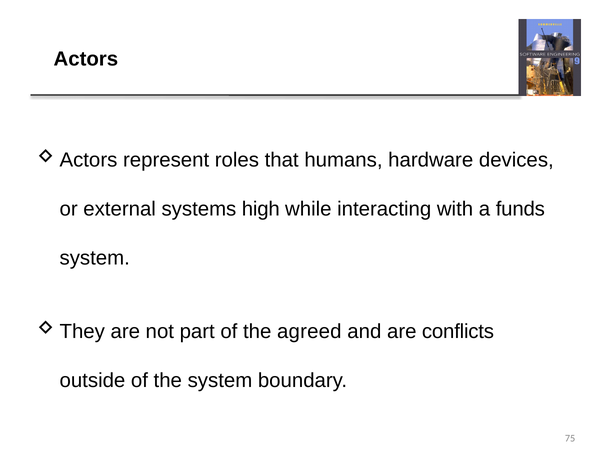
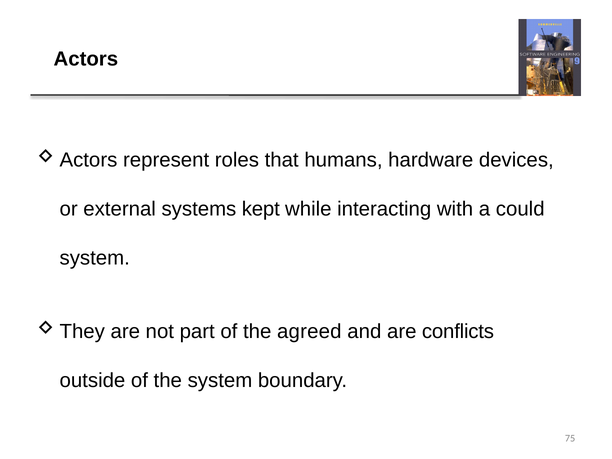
high: high -> kept
funds: funds -> could
